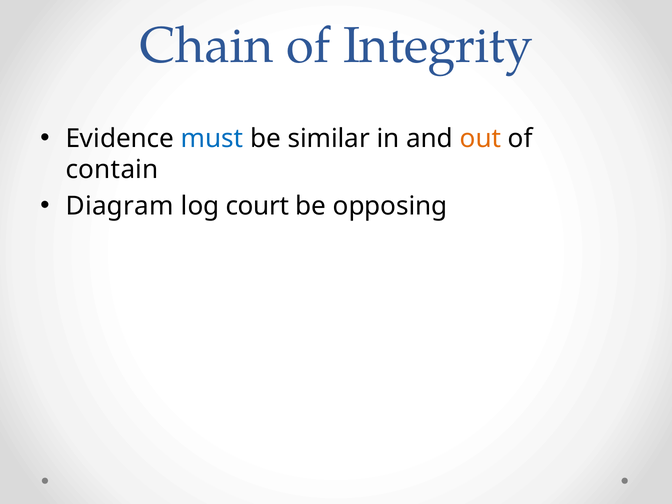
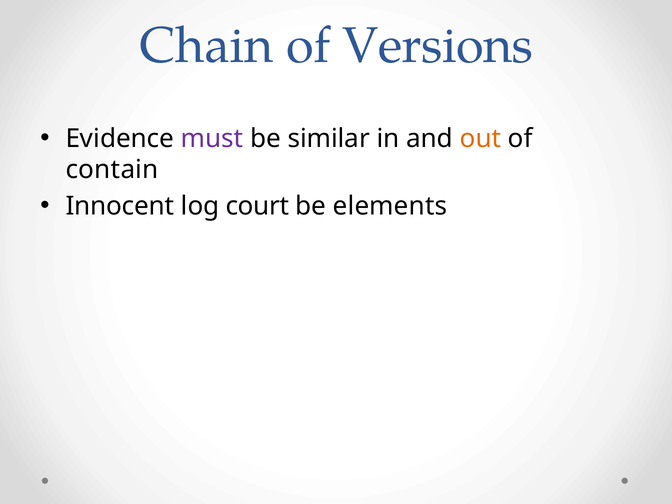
Integrity: Integrity -> Versions
must colour: blue -> purple
Diagram: Diagram -> Innocent
opposing: opposing -> elements
